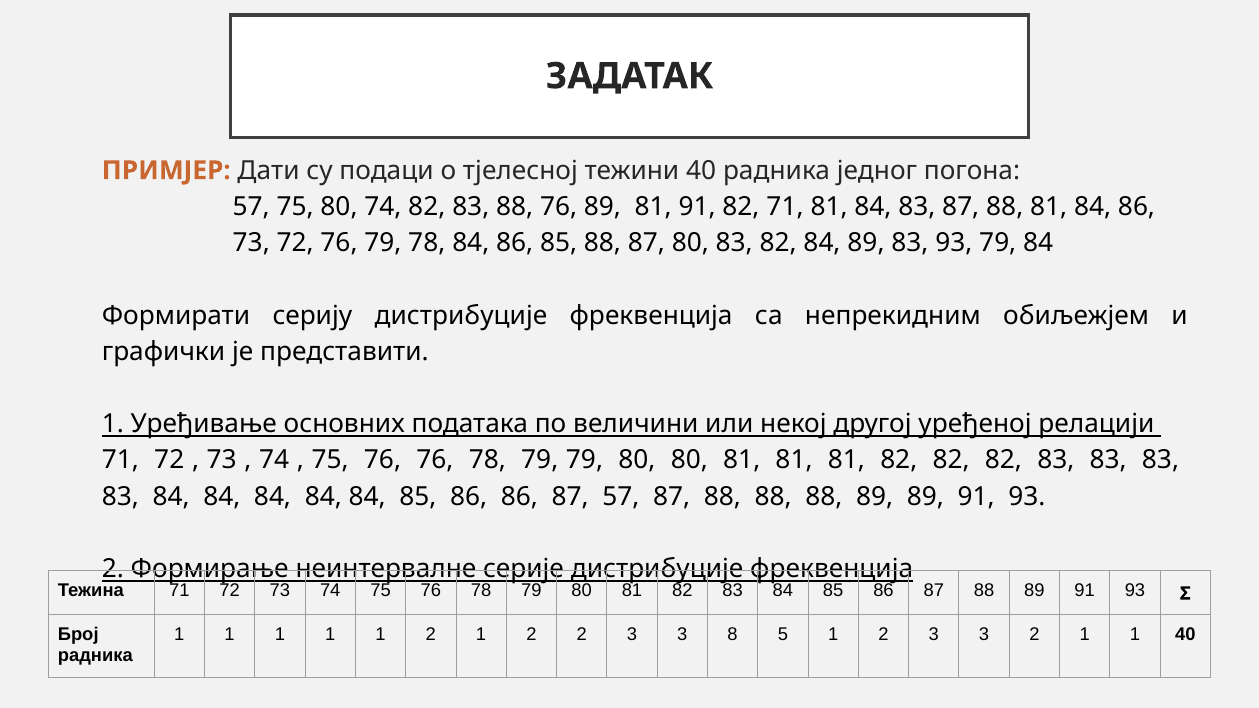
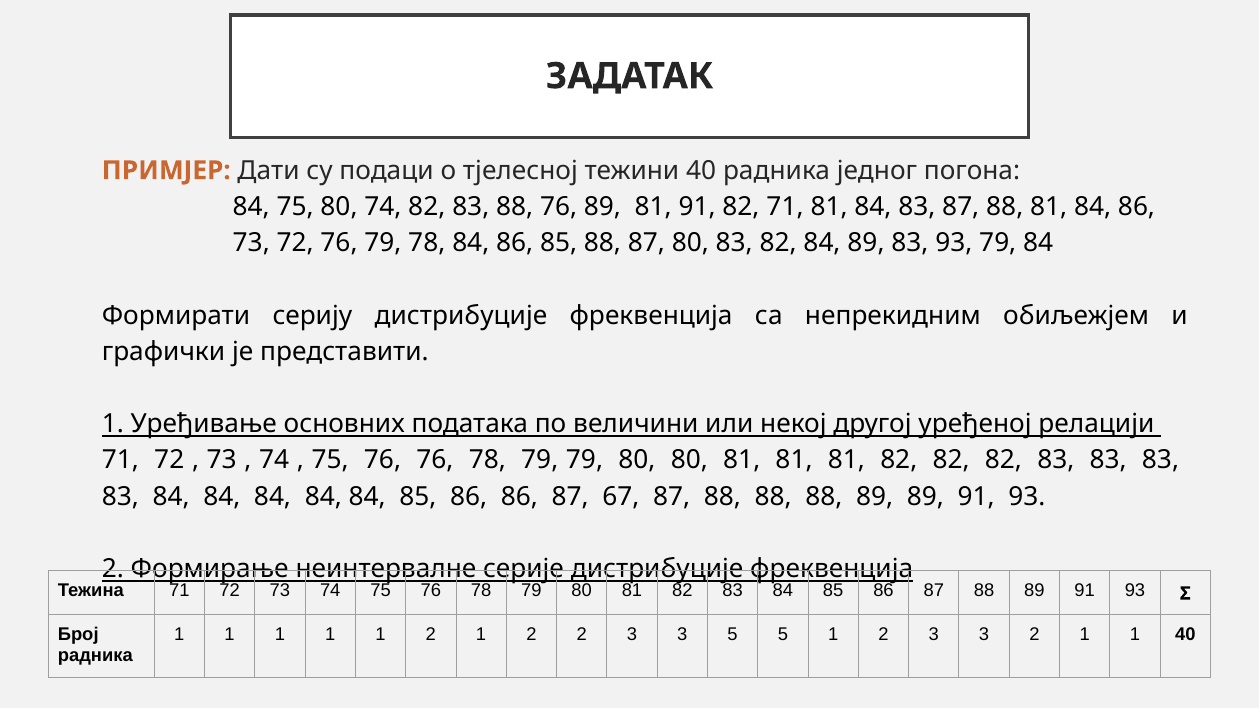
57 at (251, 207): 57 -> 84
87 57: 57 -> 67
3 8: 8 -> 5
